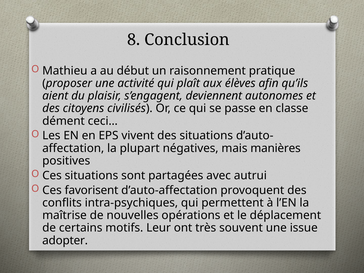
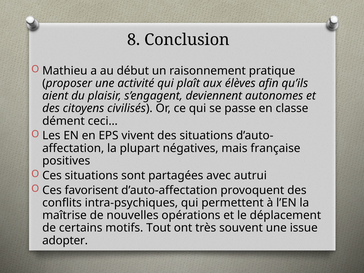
manières: manières -> française
Leur: Leur -> Tout
